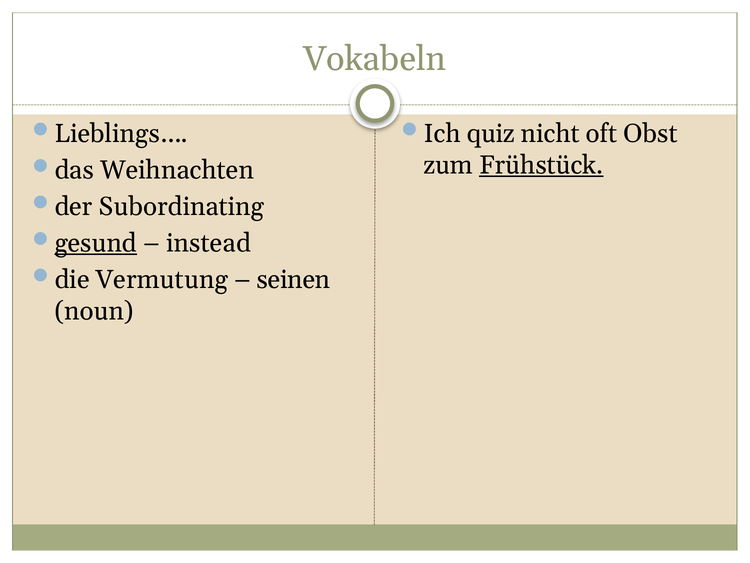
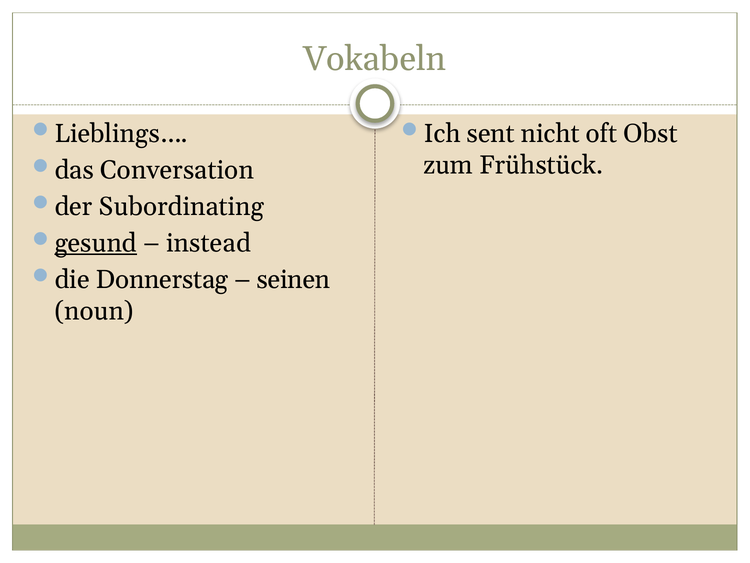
quiz: quiz -> sent
Frühstück underline: present -> none
Weihnachten: Weihnachten -> Conversation
Vermutung: Vermutung -> Donnerstag
